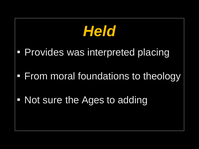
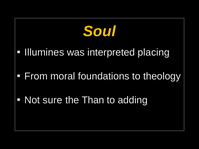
Held: Held -> Soul
Provides: Provides -> Illumines
Ages: Ages -> Than
